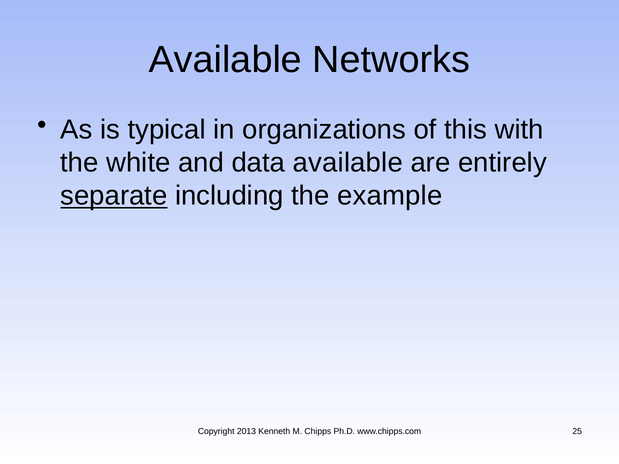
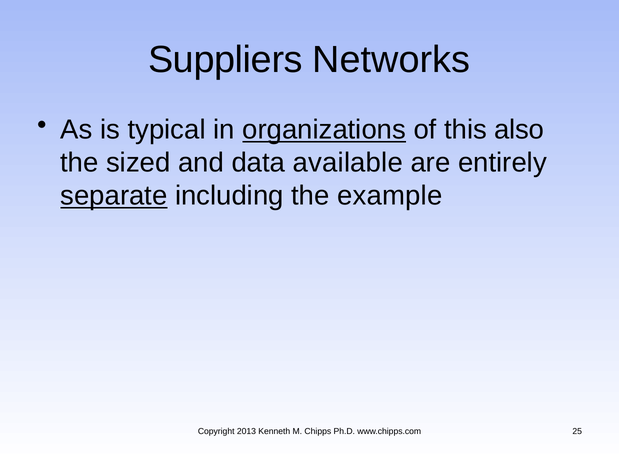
Available at (225, 60): Available -> Suppliers
organizations underline: none -> present
with: with -> also
white: white -> sized
